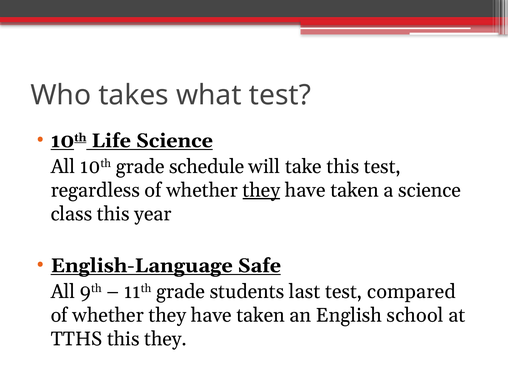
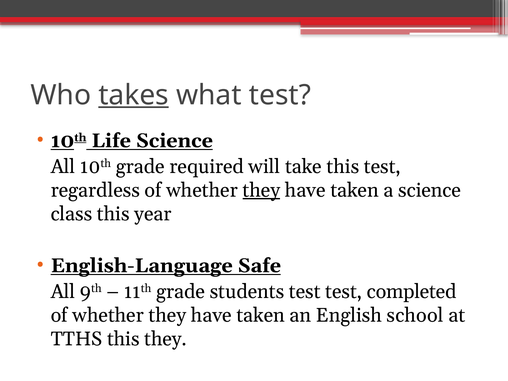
takes underline: none -> present
schedule: schedule -> required
students last: last -> test
compared: compared -> completed
